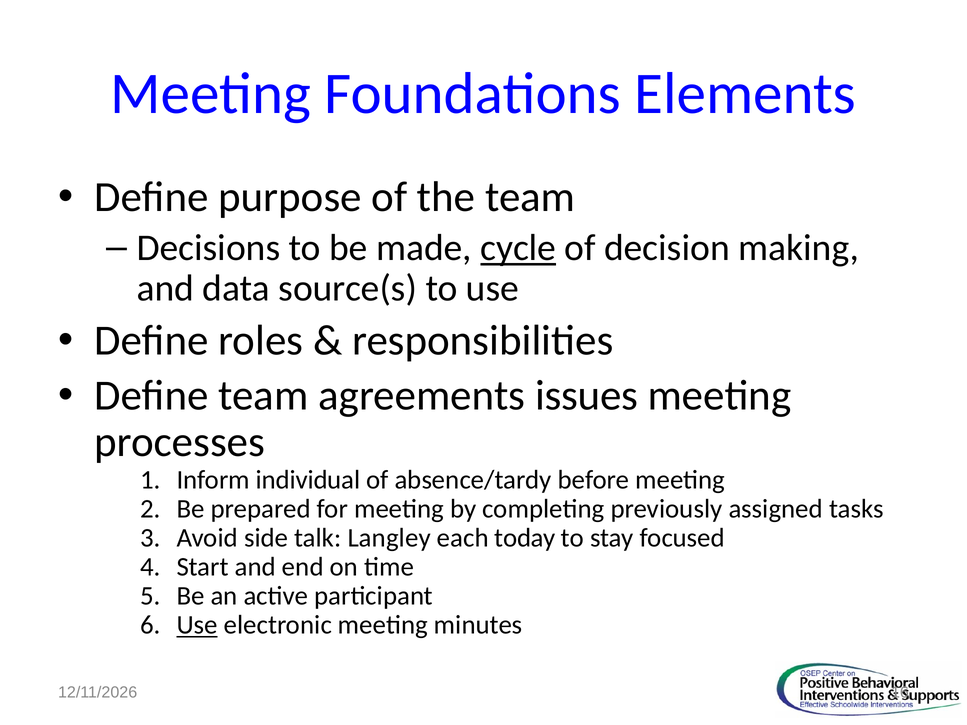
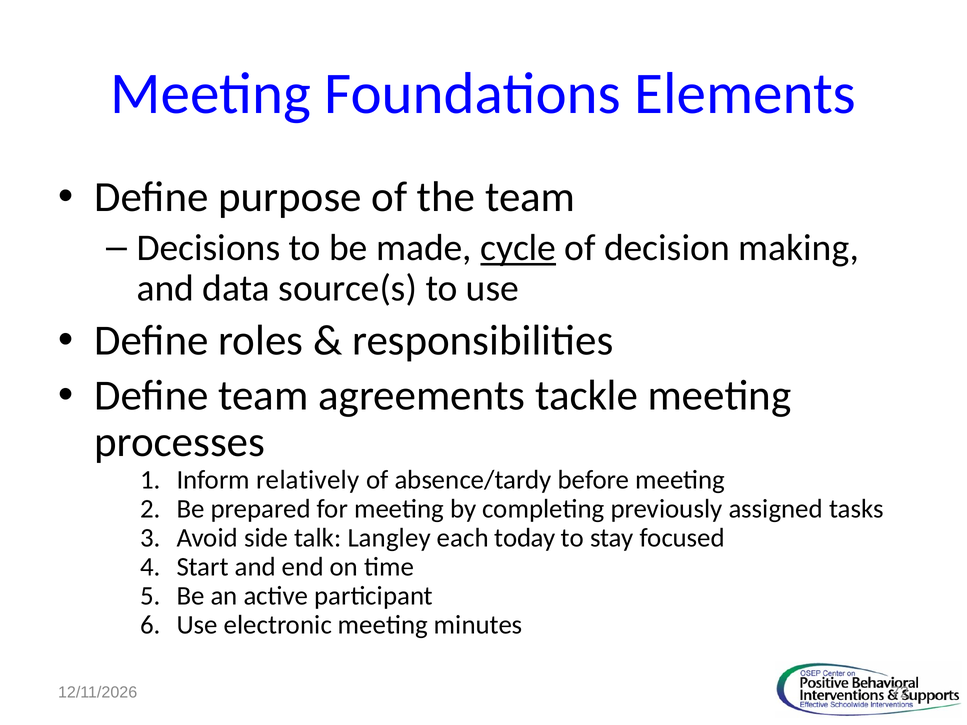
issues: issues -> tackle
individual: individual -> relatively
Use at (197, 625) underline: present -> none
16: 16 -> 72
